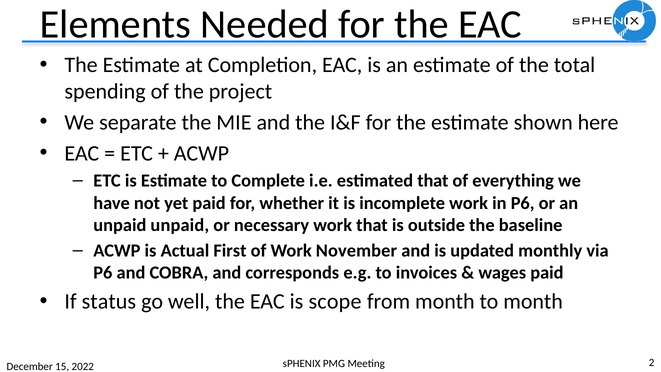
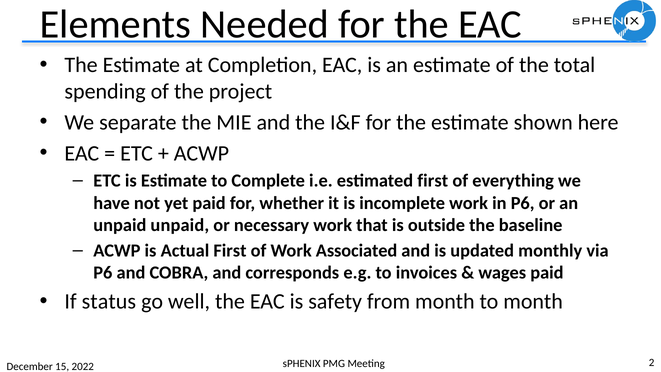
estimated that: that -> first
November: November -> Associated
scope: scope -> safety
